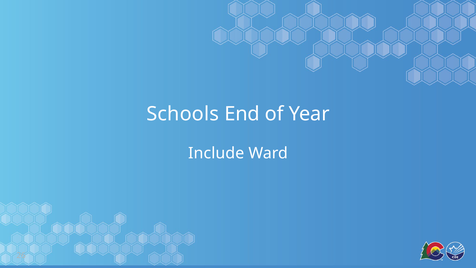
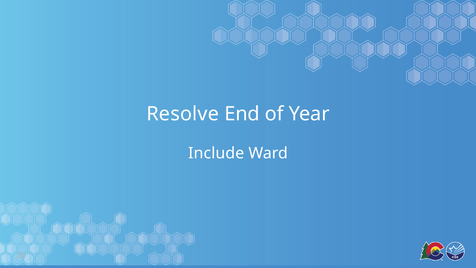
Schools: Schools -> Resolve
